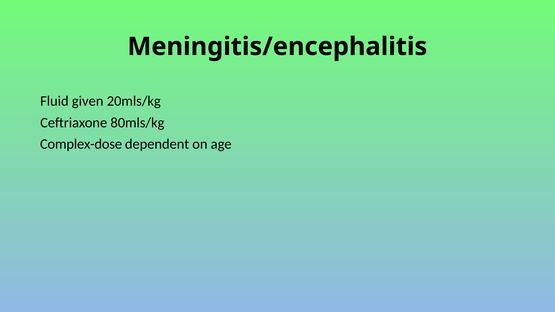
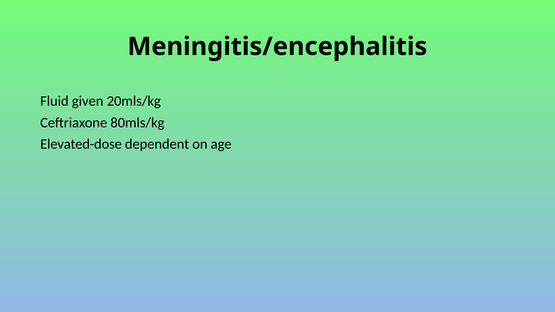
Complex-dose: Complex-dose -> Elevated-dose
